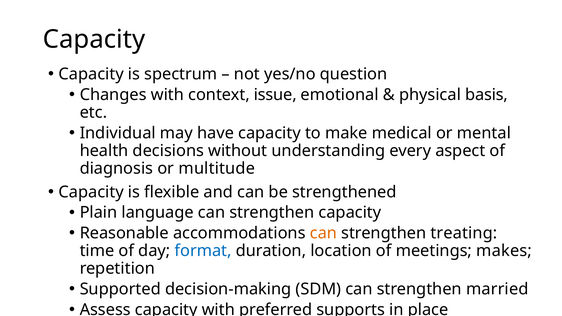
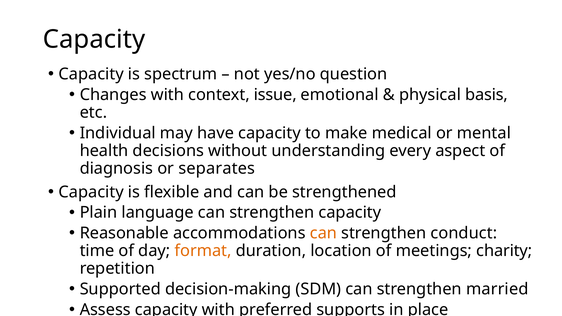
multitude: multitude -> separates
treating: treating -> conduct
format colour: blue -> orange
makes: makes -> charity
